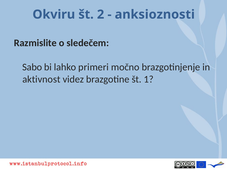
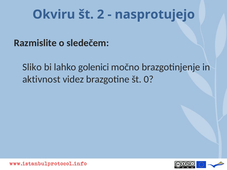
anksioznosti: anksioznosti -> nasprotujejo
Sabo: Sabo -> Sliko
primeri: primeri -> golenici
1: 1 -> 0
